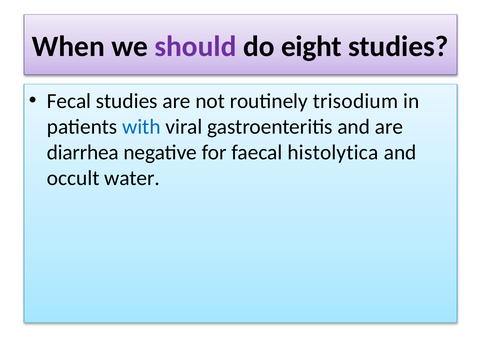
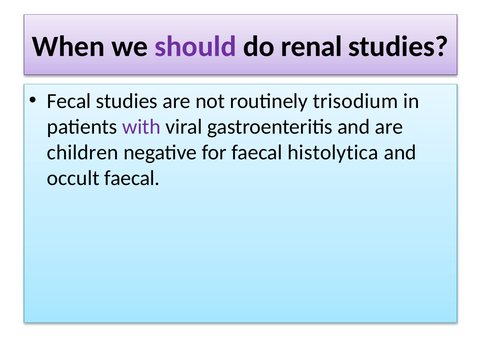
eight: eight -> renal
with colour: blue -> purple
diarrhea: diarrhea -> children
occult water: water -> faecal
